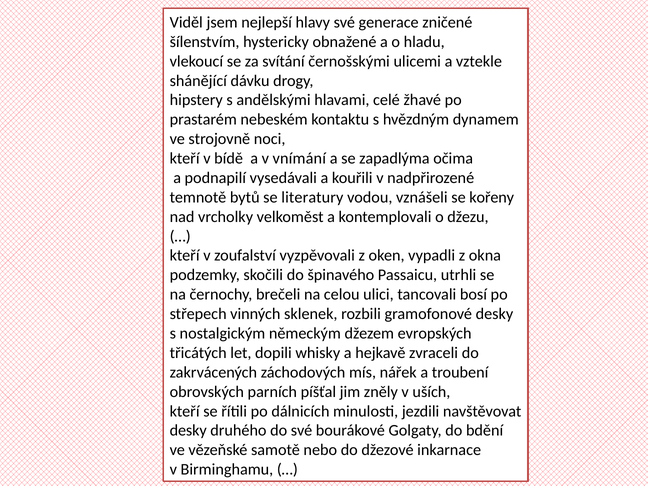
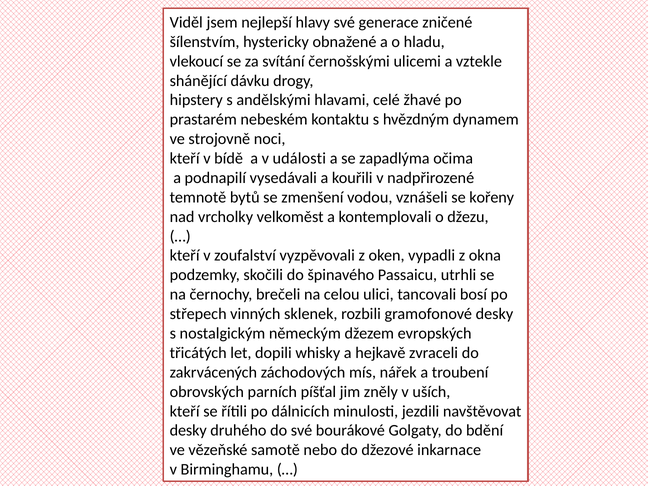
vnímání: vnímání -> události
literatury: literatury -> zmenšení
